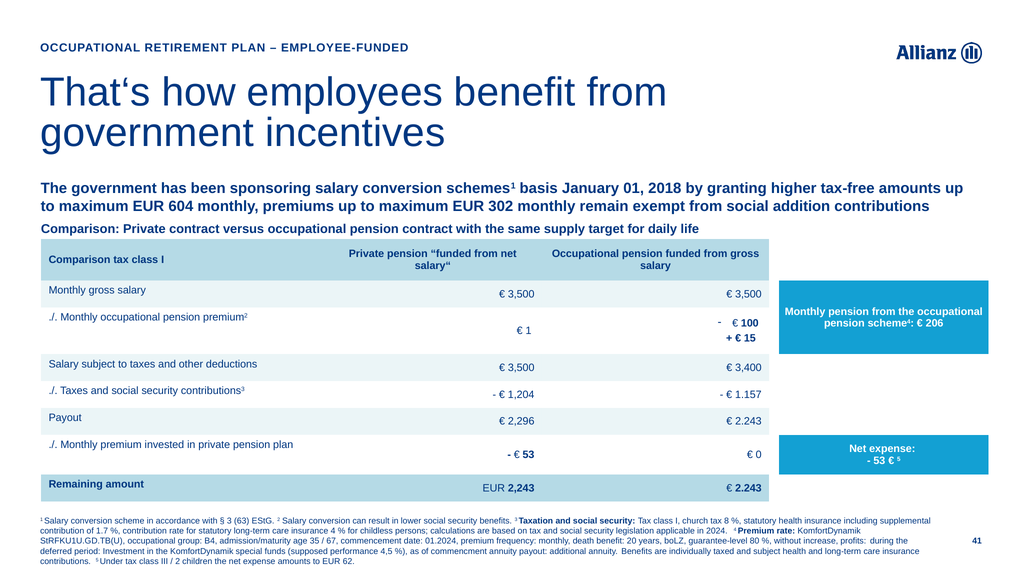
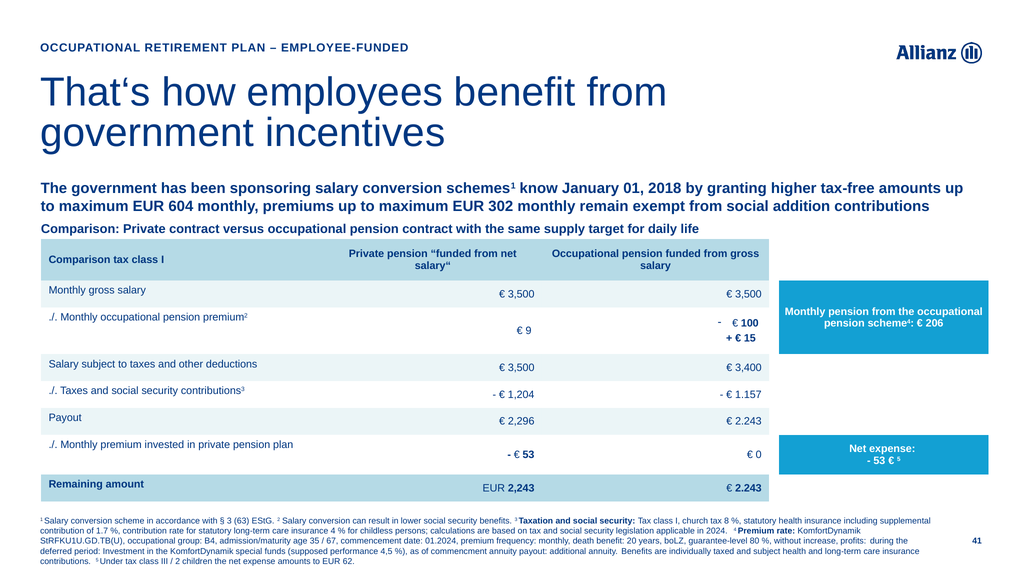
basis: basis -> know
1 at (528, 331): 1 -> 9
